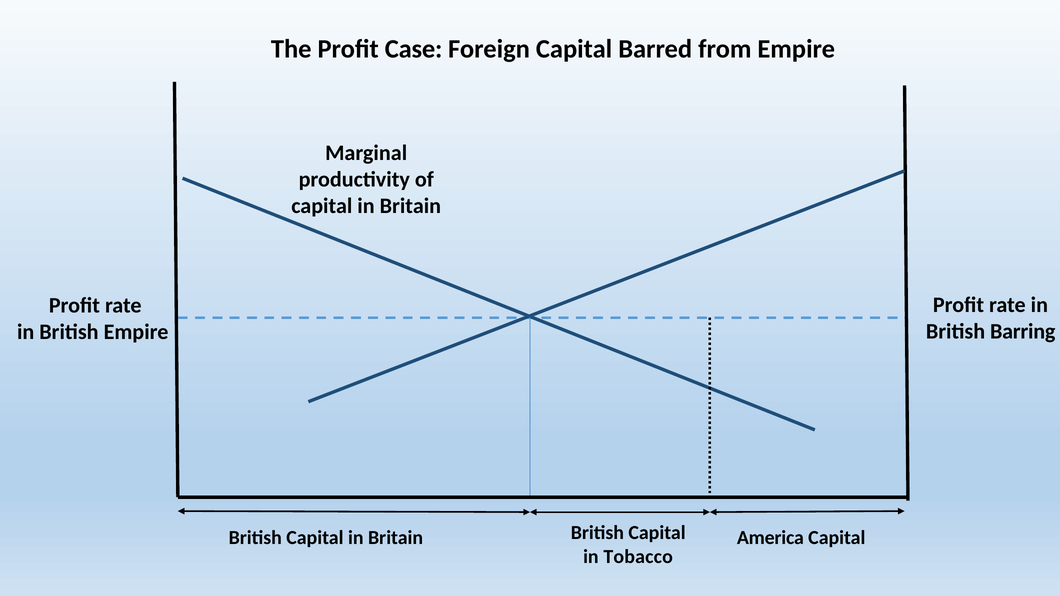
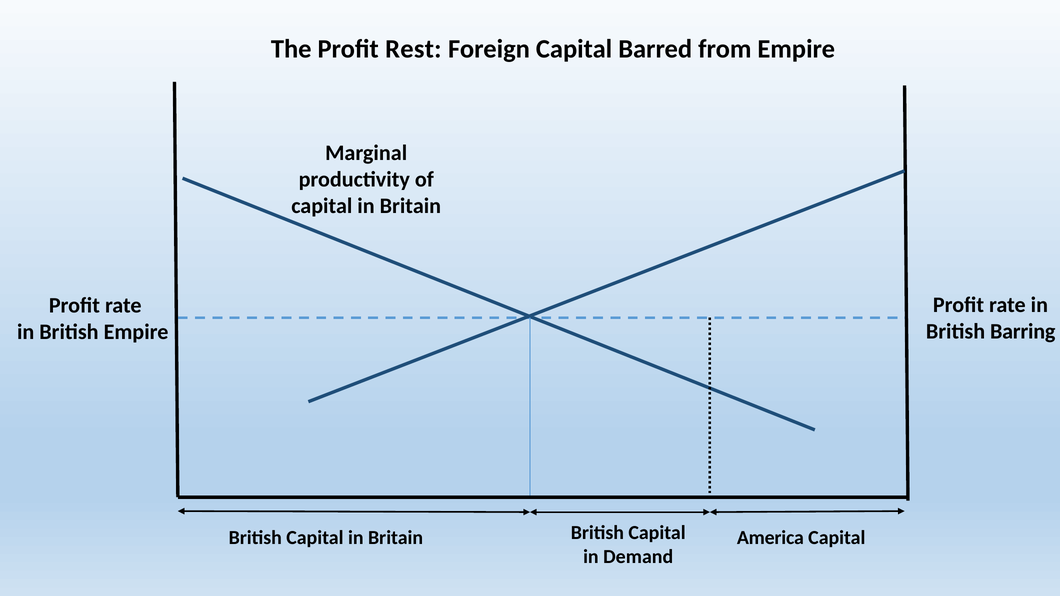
Case: Case -> Rest
Tobacco: Tobacco -> Demand
